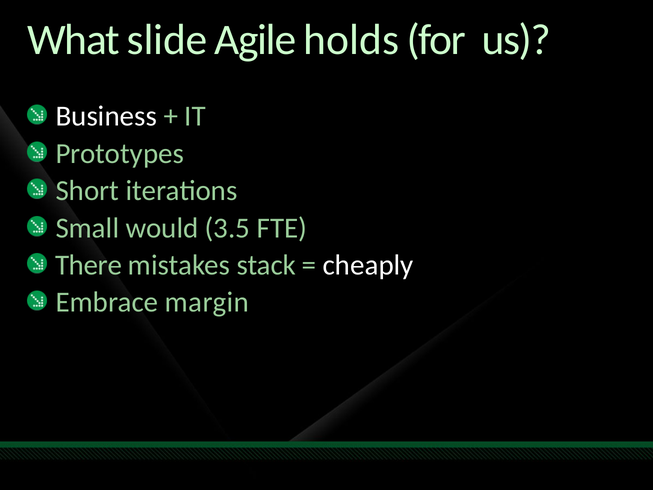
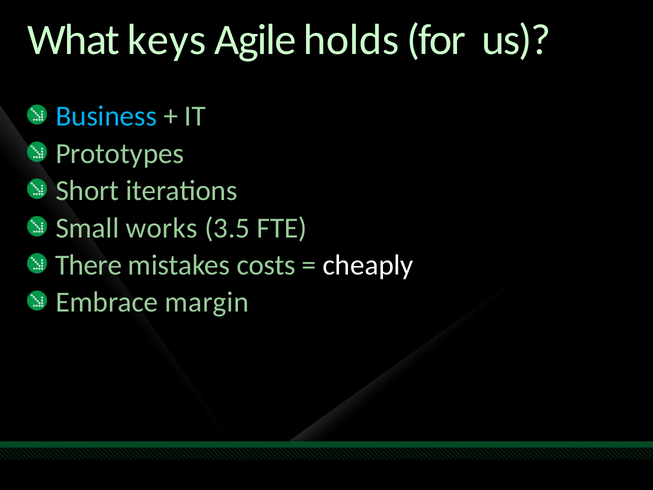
slide: slide -> keys
Business colour: white -> light blue
would: would -> works
stack: stack -> costs
